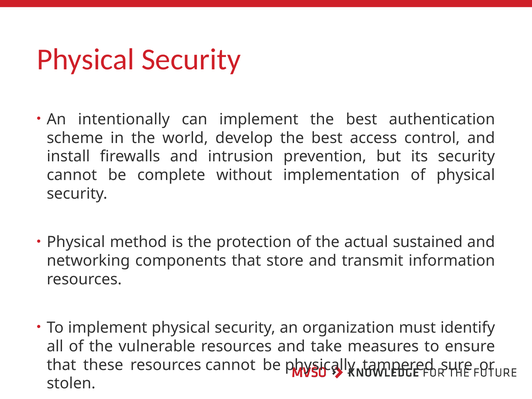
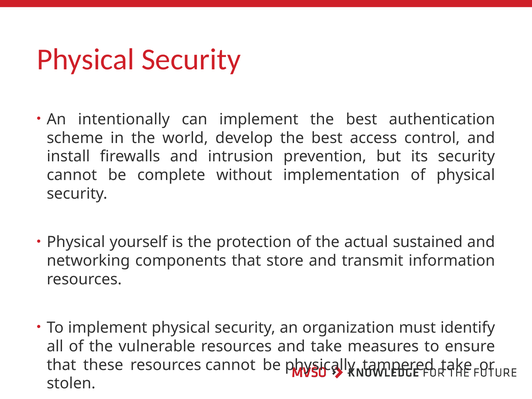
method: method -> yourself
tampered sure: sure -> take
